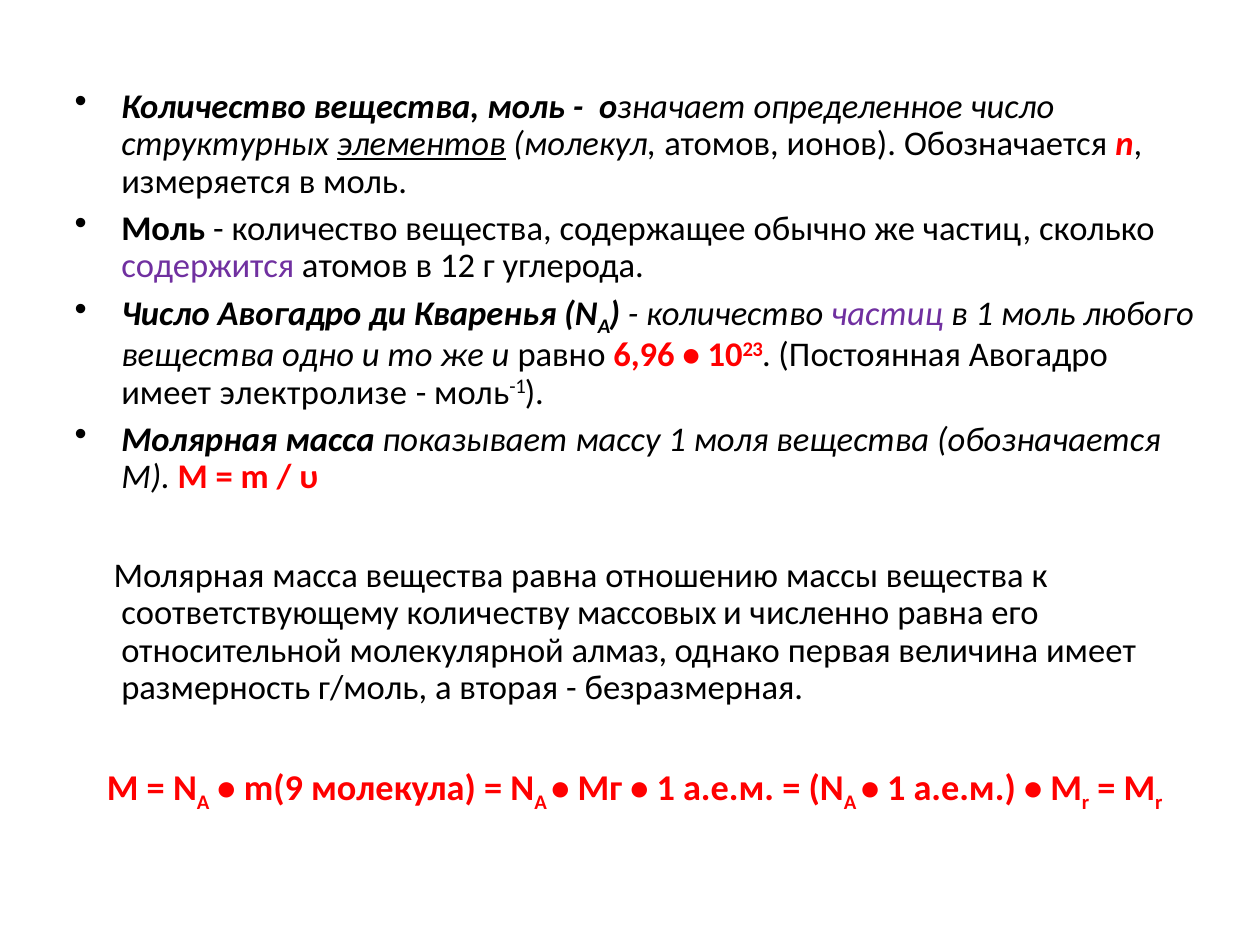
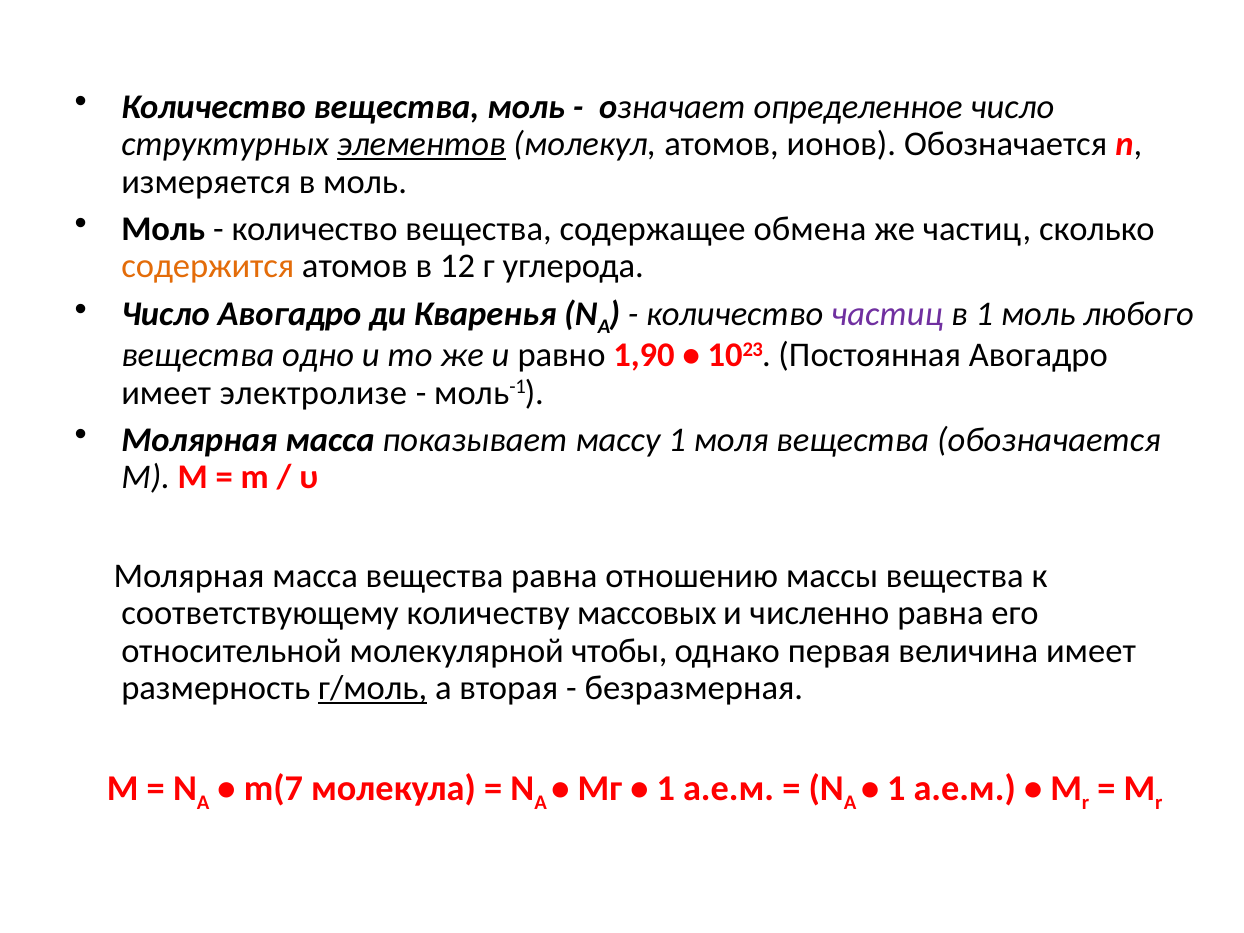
обычно: обычно -> обмена
содержится colour: purple -> orange
6,96: 6,96 -> 1,90
алмаз: алмаз -> чтобы
г/моль underline: none -> present
m(9: m(9 -> m(7
